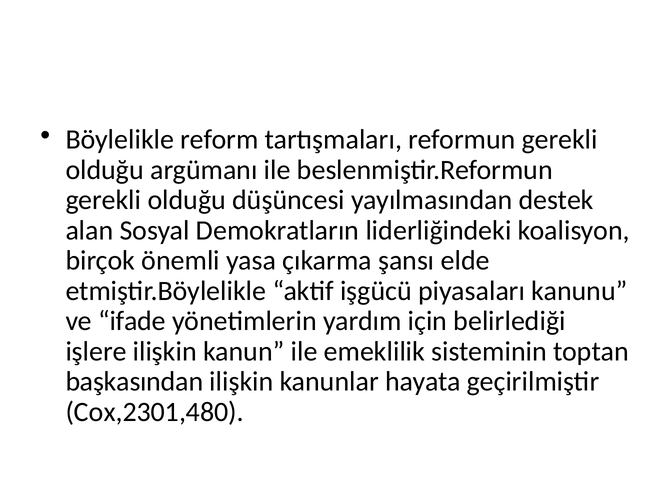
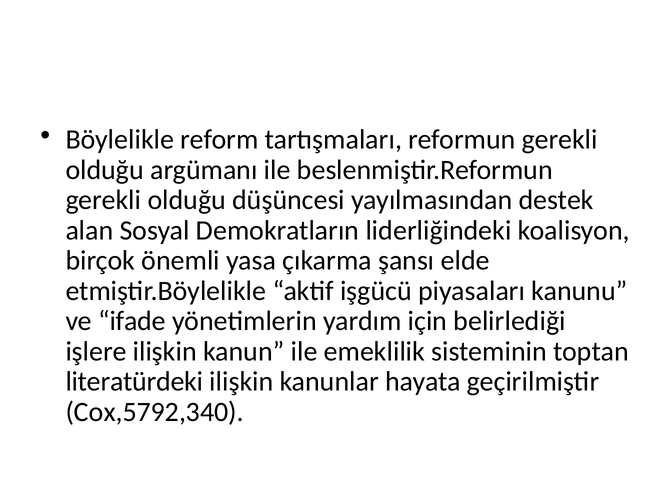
başkasından: başkasından -> literatürdeki
Cox,2301,480: Cox,2301,480 -> Cox,5792,340
